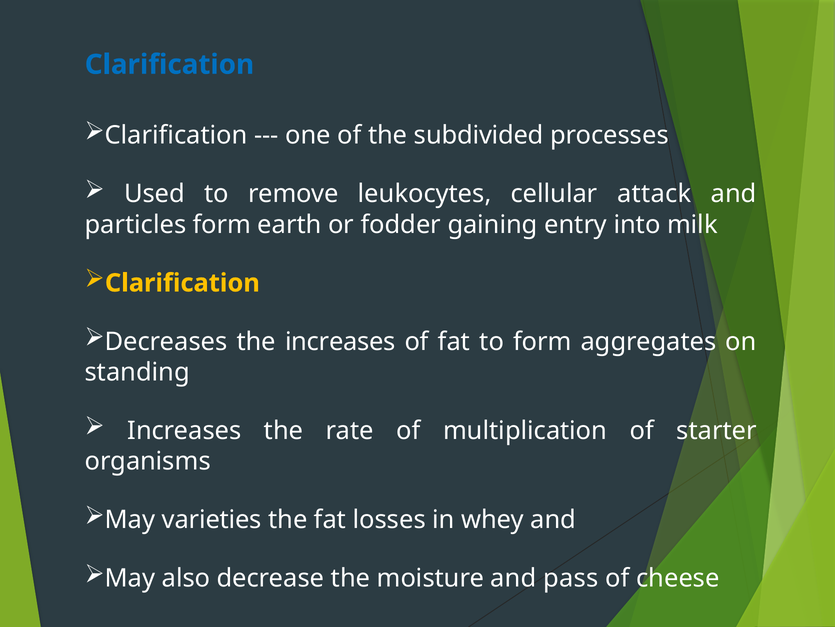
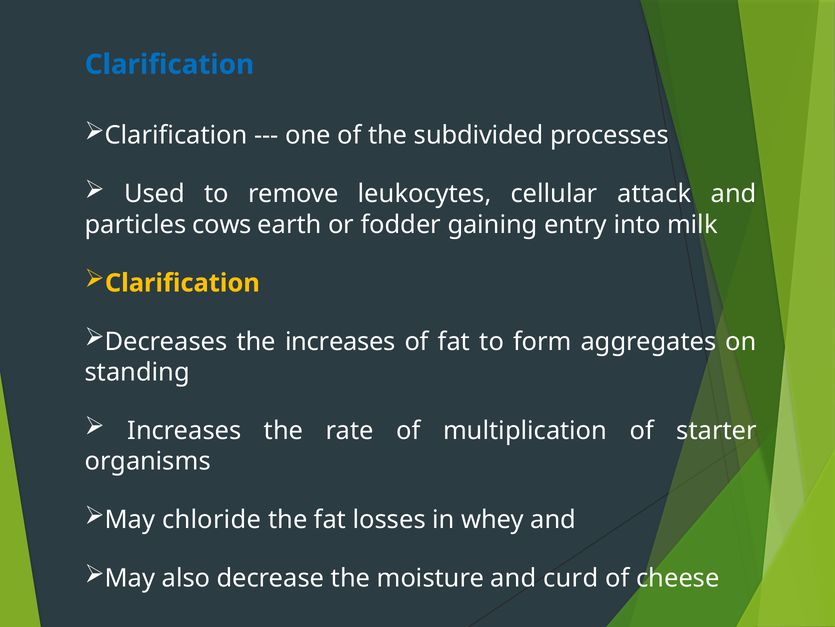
particles form: form -> cows
varieties: varieties -> chloride
pass: pass -> curd
